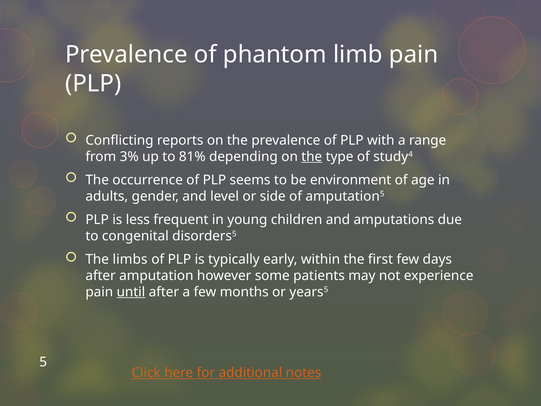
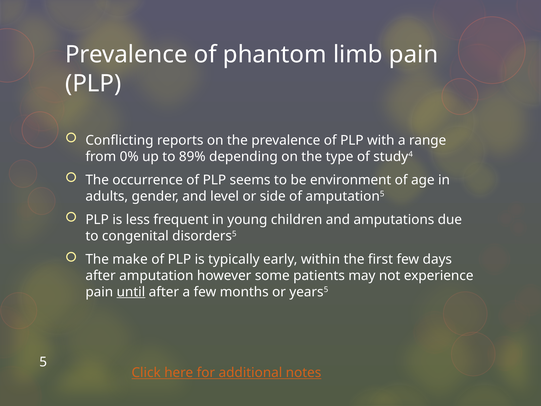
3%: 3% -> 0%
81%: 81% -> 89%
the at (312, 156) underline: present -> none
limbs: limbs -> make
